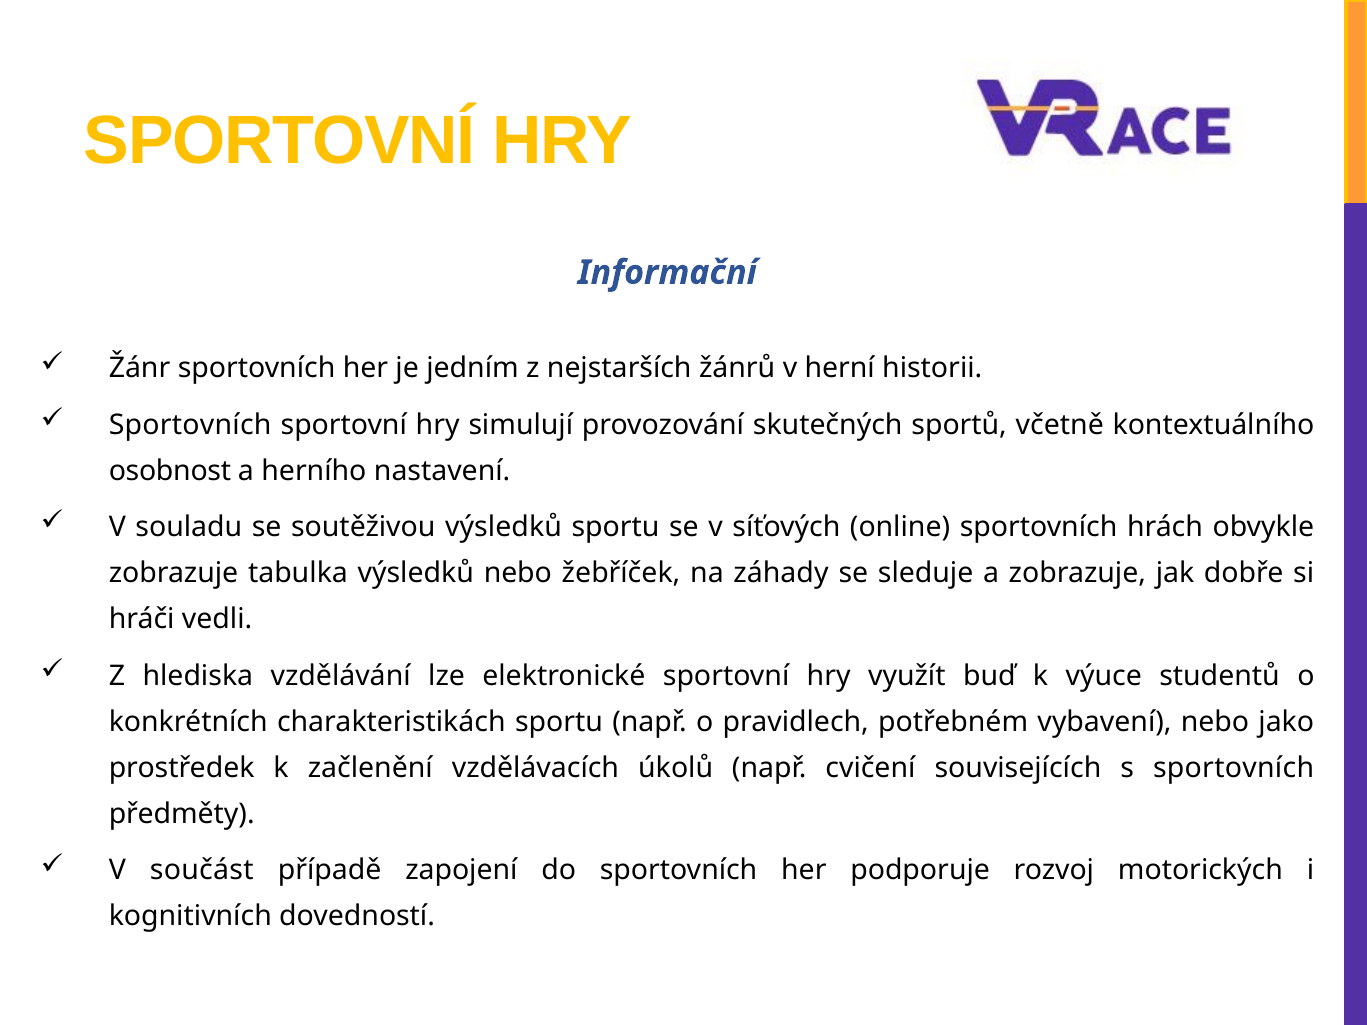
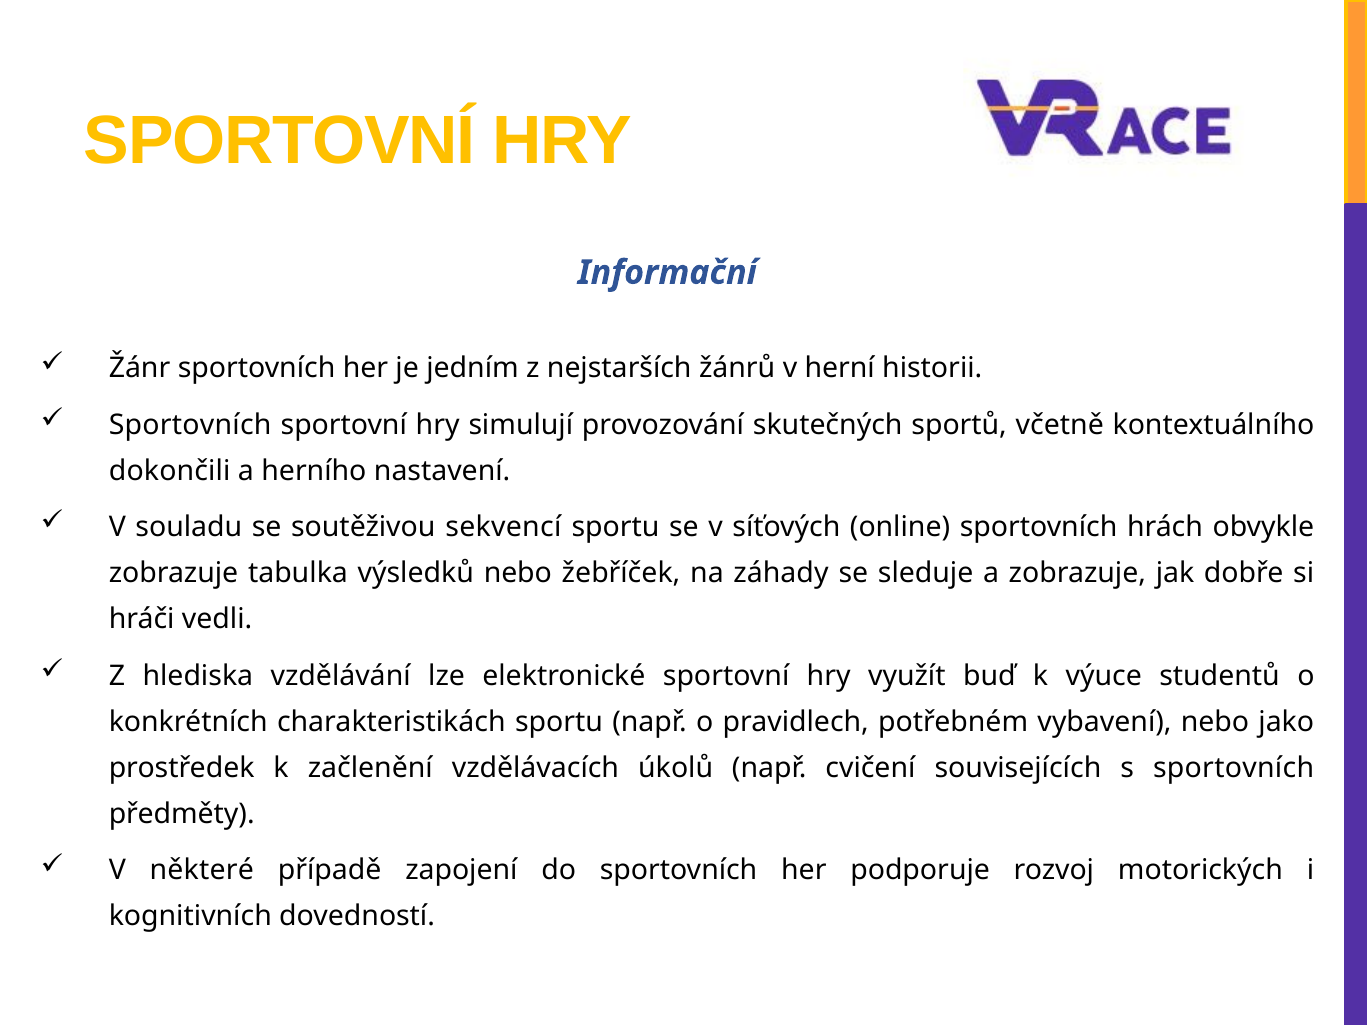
osobnost: osobnost -> dokončili
soutěživou výsledků: výsledků -> sekvencí
součást: součást -> některé
